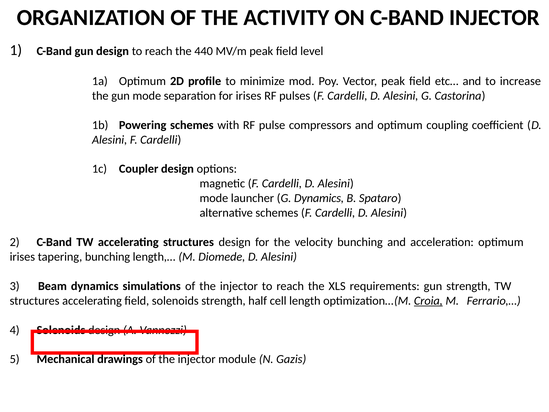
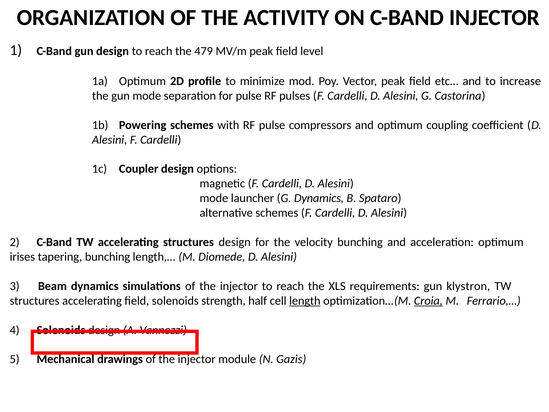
440: 440 -> 479
for irises: irises -> pulse
gun strength: strength -> klystron
length underline: none -> present
